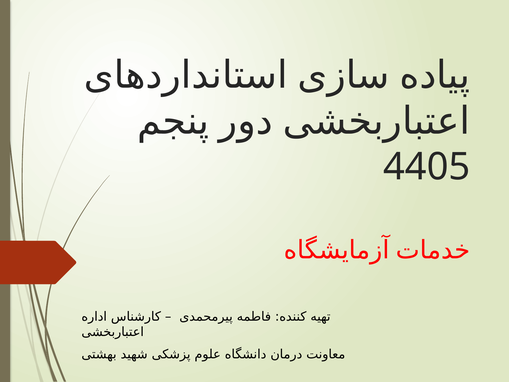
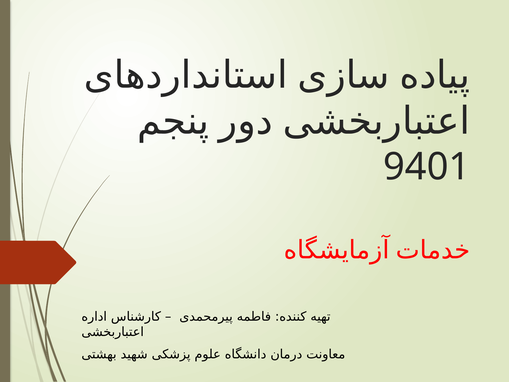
4405: 4405 -> 9401
